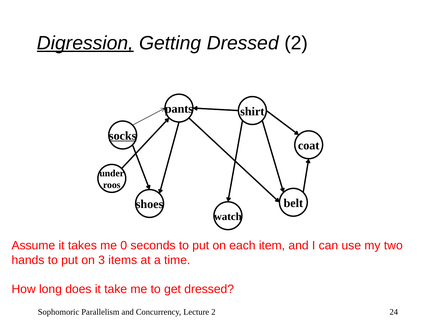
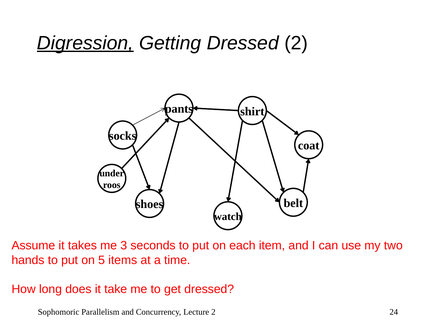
socks underline: present -> none
0: 0 -> 3
3: 3 -> 5
